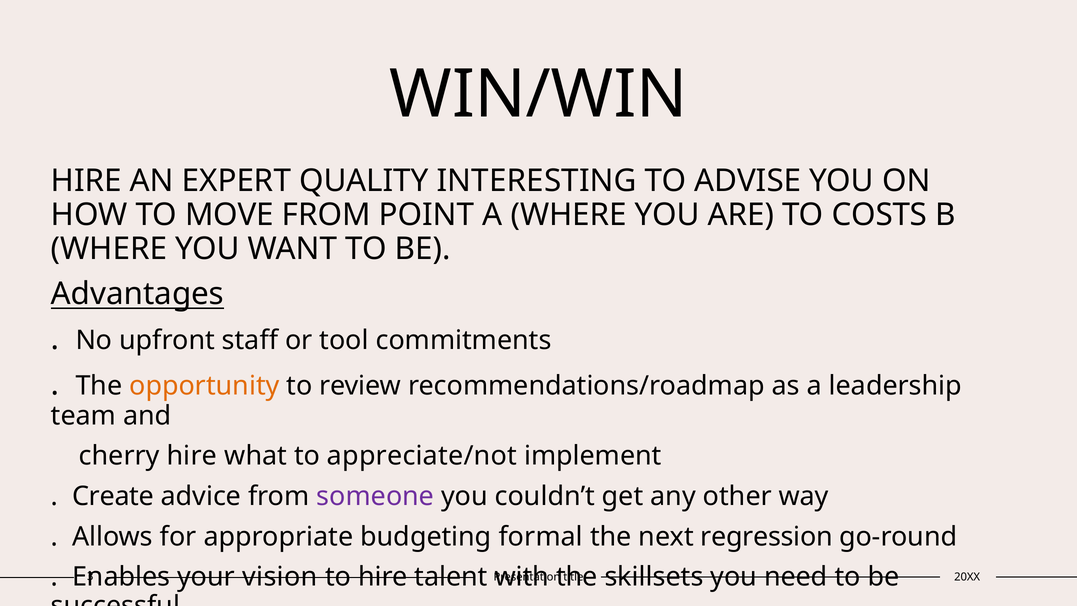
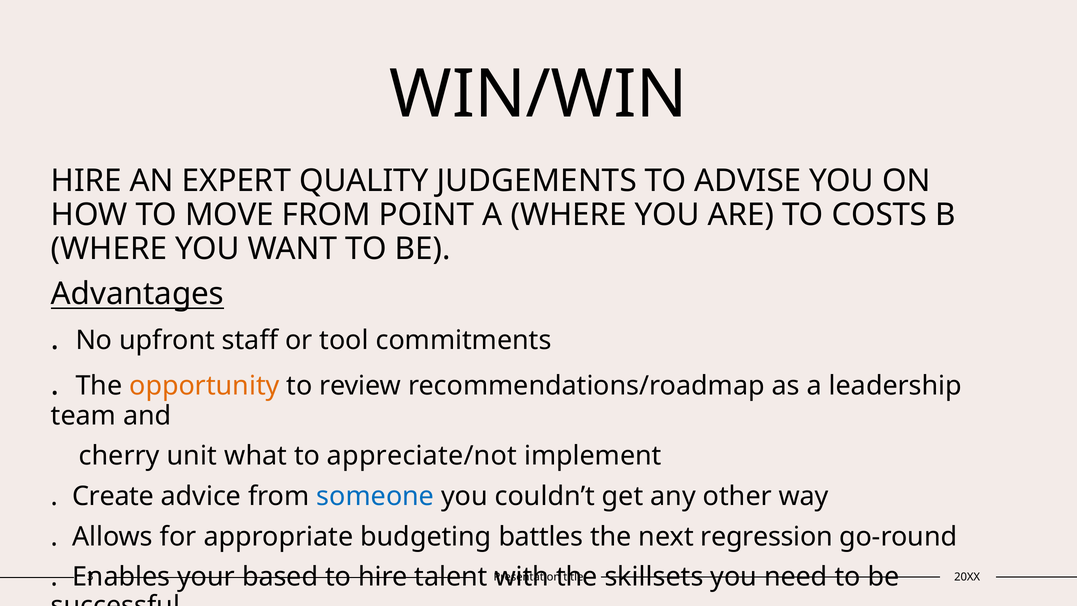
INTERESTING: INTERESTING -> JUDGEMENTS
cherry hire: hire -> unit
someone colour: purple -> blue
formal: formal -> battles
vision: vision -> based
